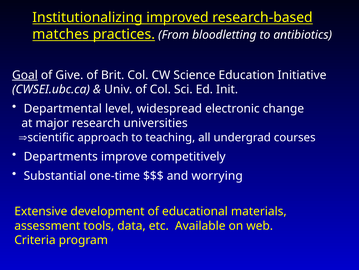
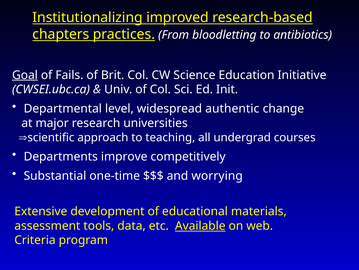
matches: matches -> chapters
Give: Give -> Fails
electronic: electronic -> authentic
Available underline: none -> present
